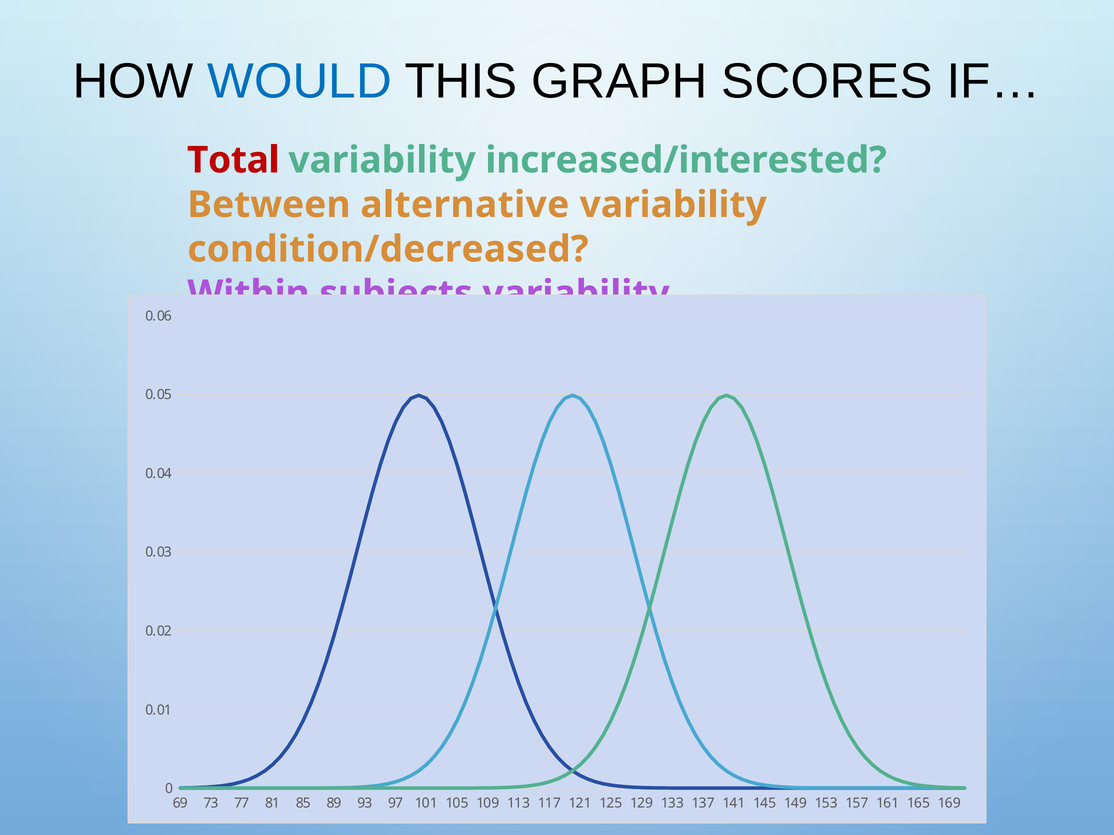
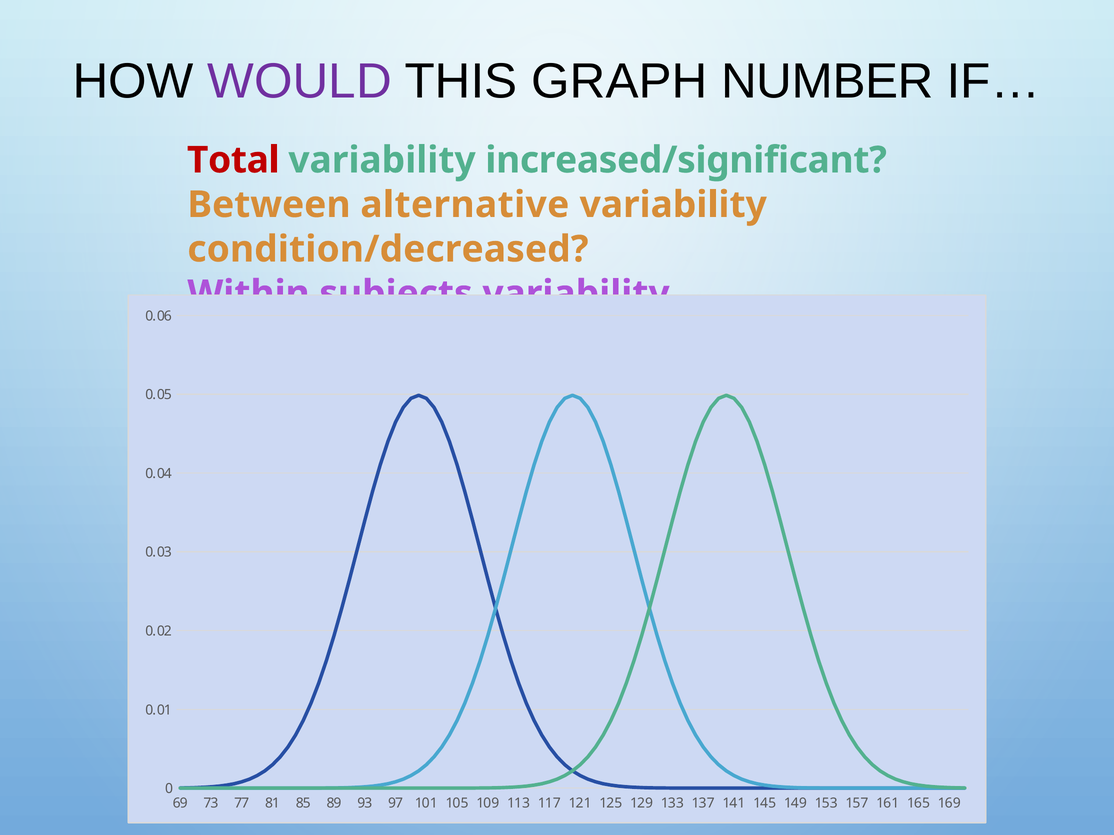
WOULD colour: blue -> purple
SCORES: SCORES -> NUMBER
increased/interested: increased/interested -> increased/significant
